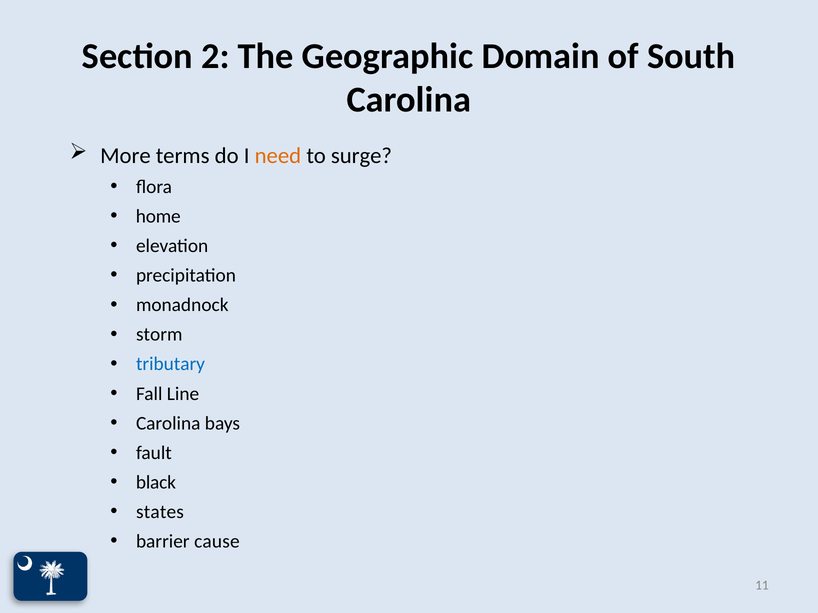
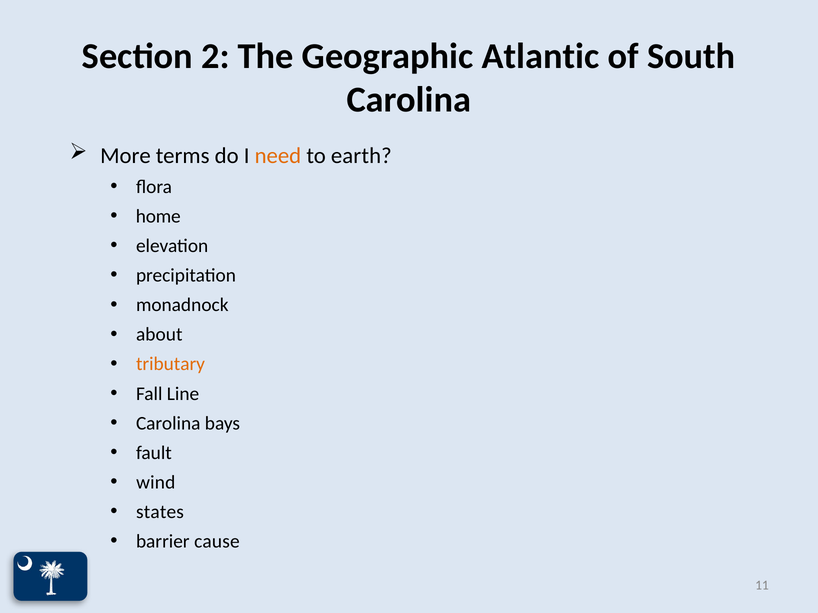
Domain: Domain -> Atlantic
surge: surge -> earth
storm: storm -> about
tributary colour: blue -> orange
black: black -> wind
